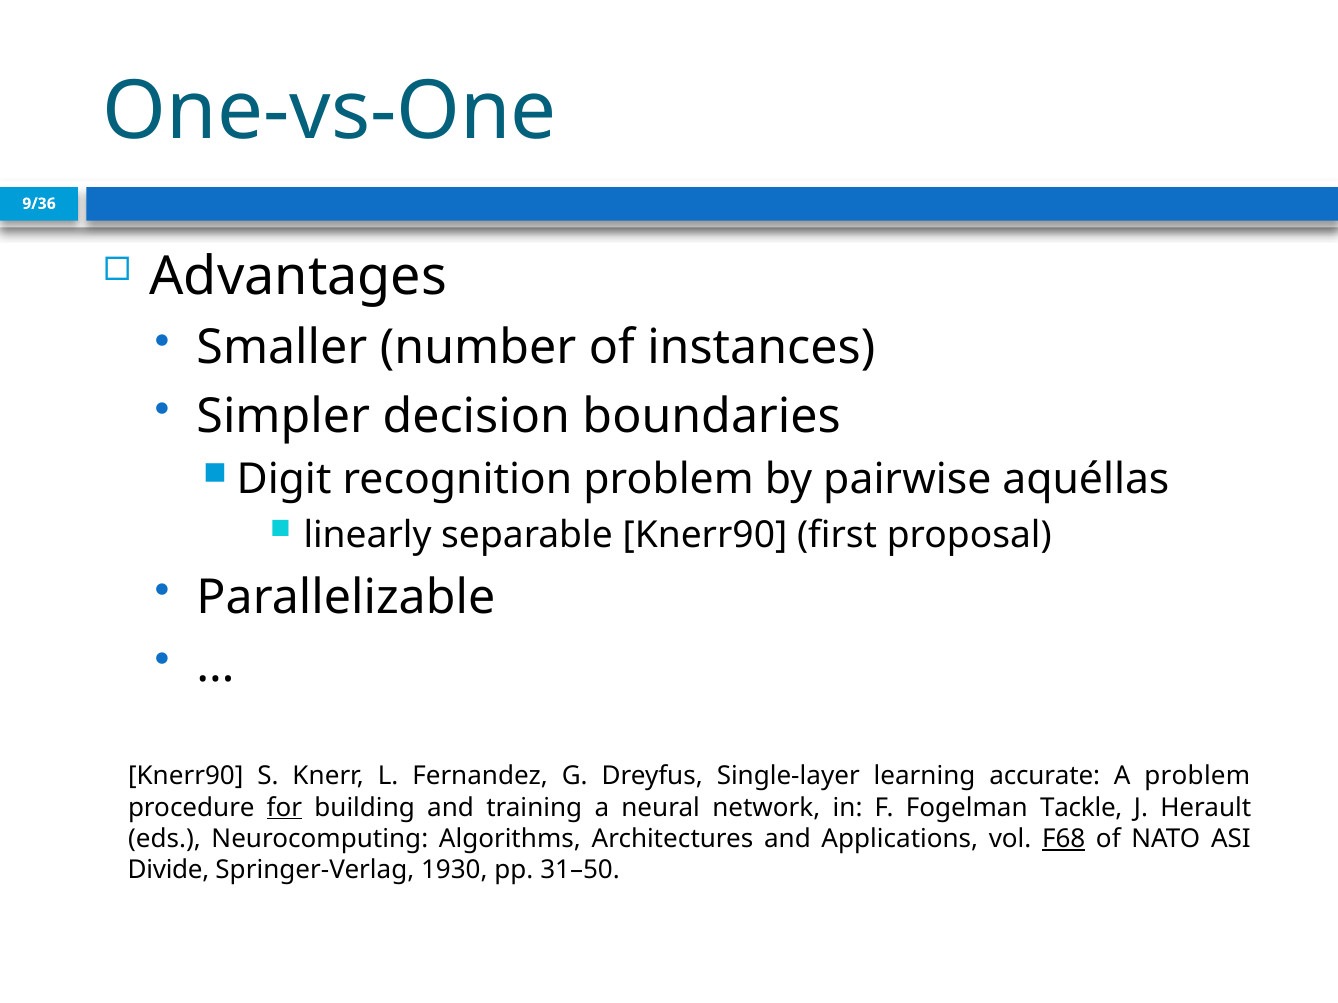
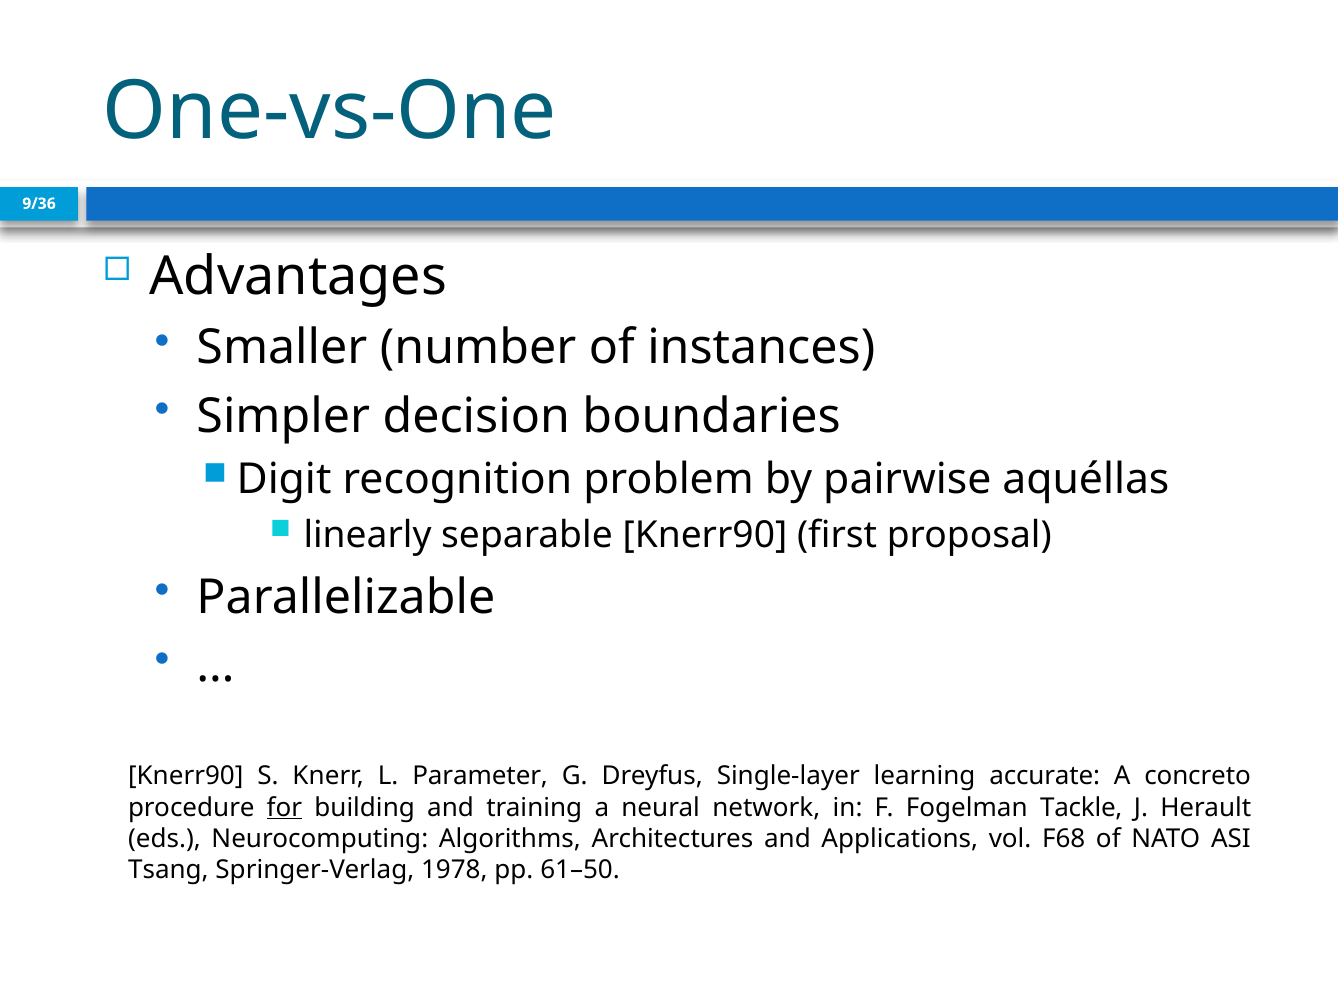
Fernandez: Fernandez -> Parameter
A problem: problem -> concreto
F68 underline: present -> none
Divide: Divide -> Tsang
1930: 1930 -> 1978
31–50: 31–50 -> 61–50
